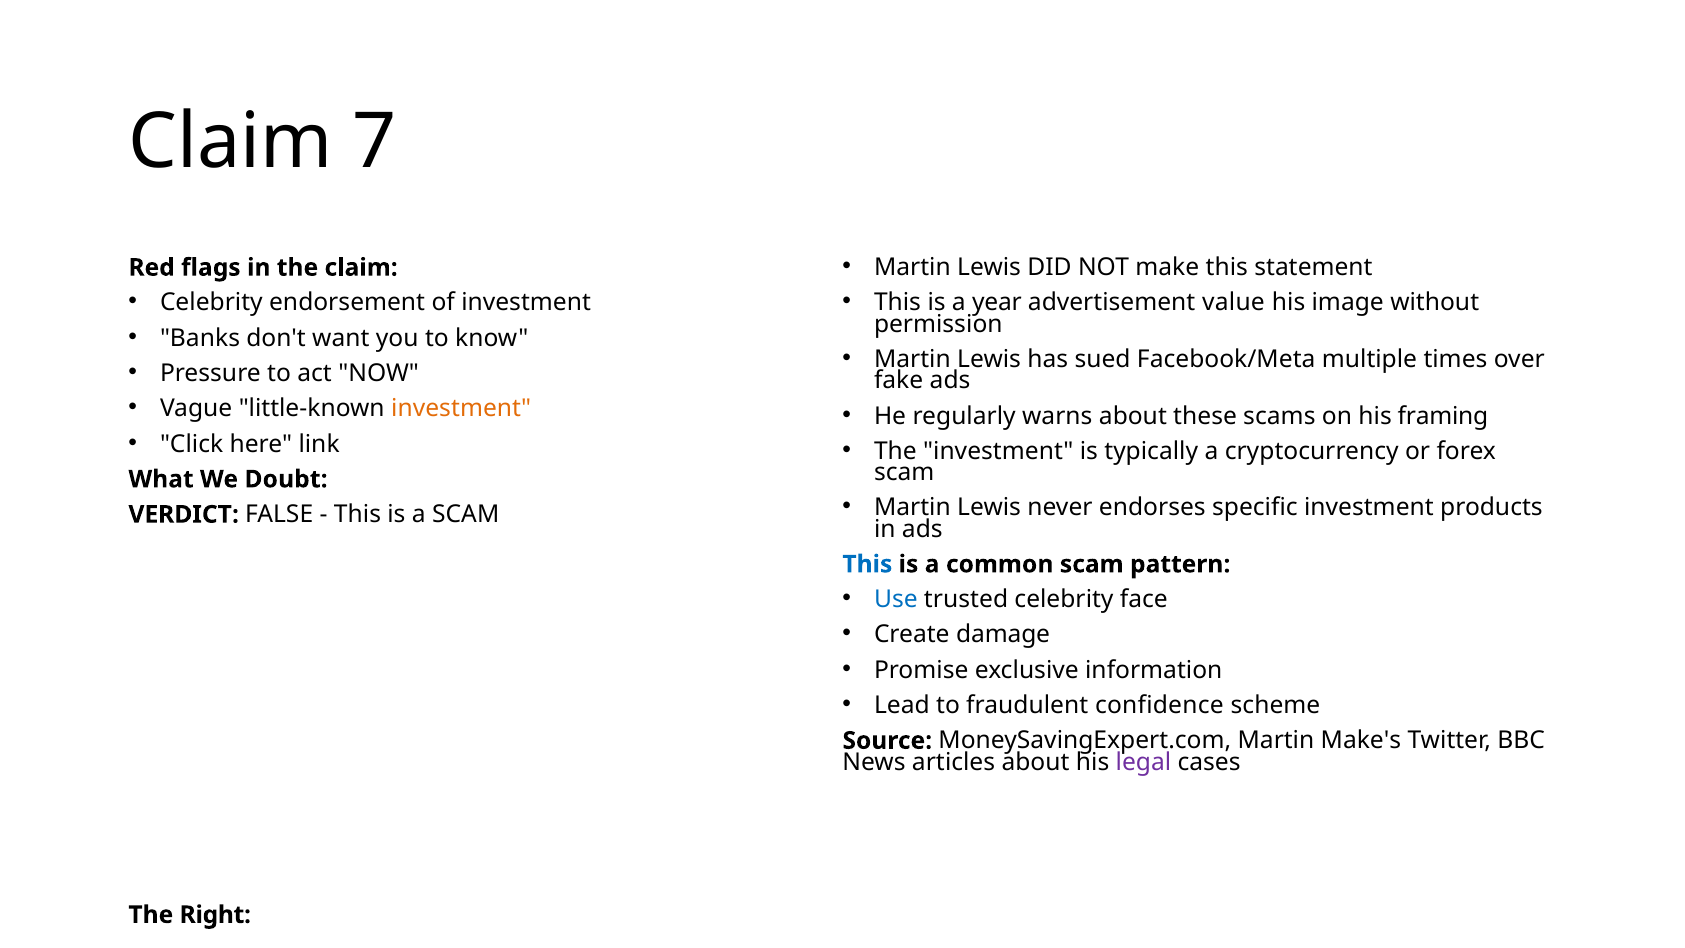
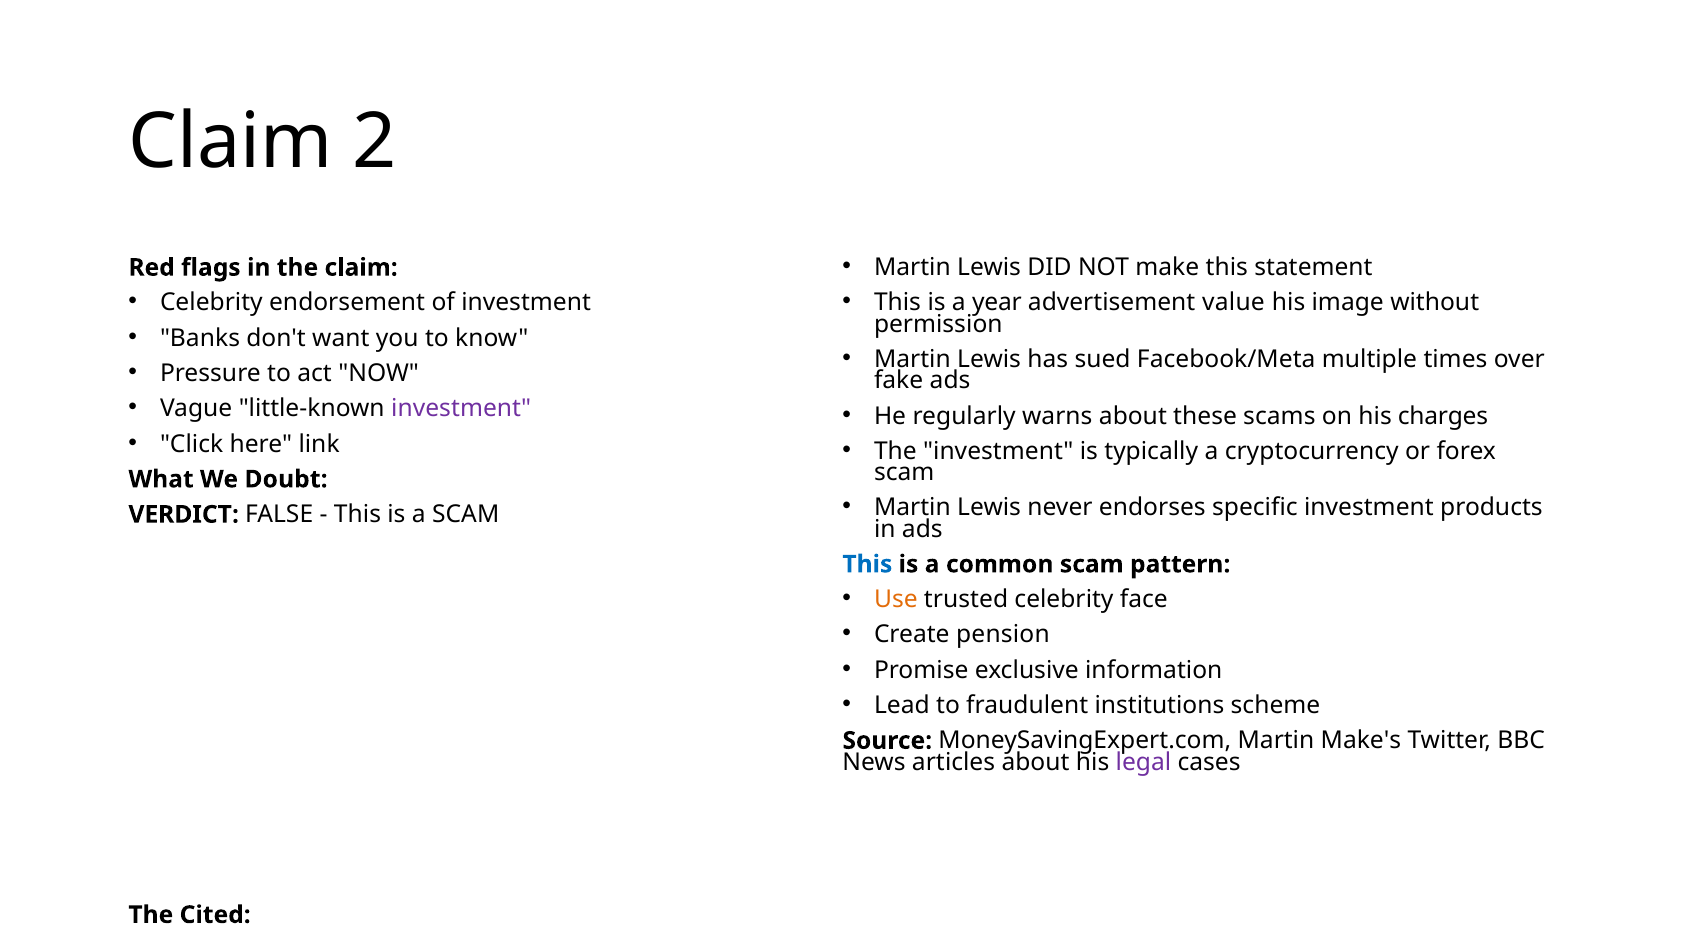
7: 7 -> 2
investment at (461, 409) colour: orange -> purple
framing: framing -> charges
Use colour: blue -> orange
damage: damage -> pension
confidence: confidence -> institutions
Right: Right -> Cited
